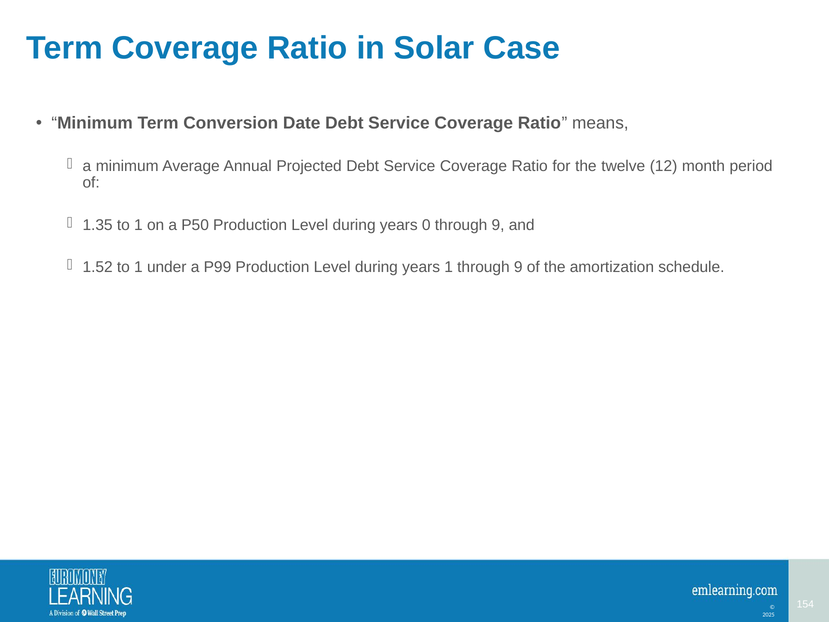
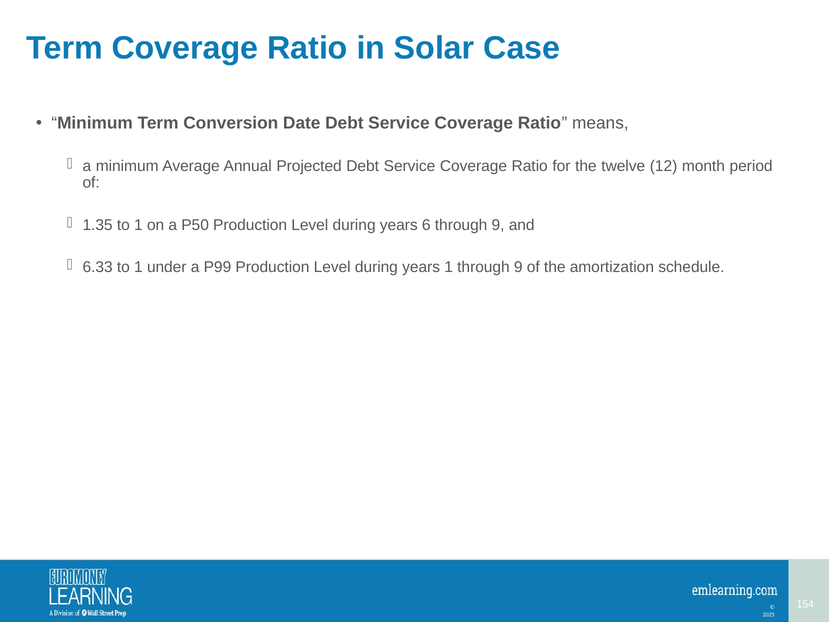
0: 0 -> 6
1.52: 1.52 -> 6.33
